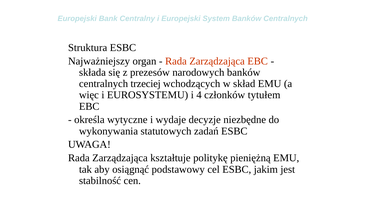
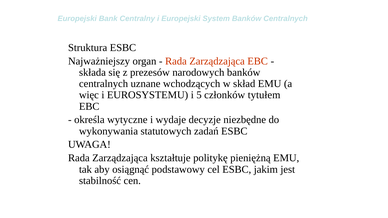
trzeciej: trzeciej -> uznane
4: 4 -> 5
